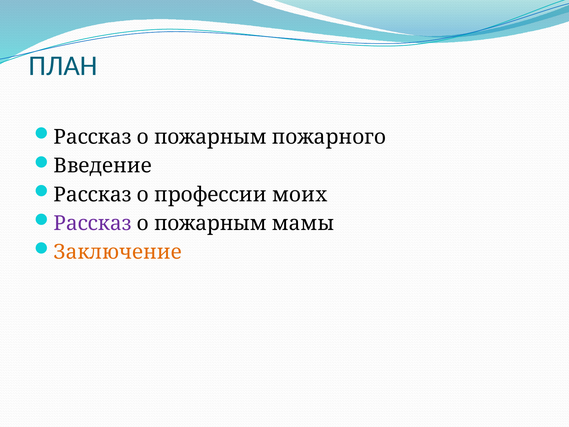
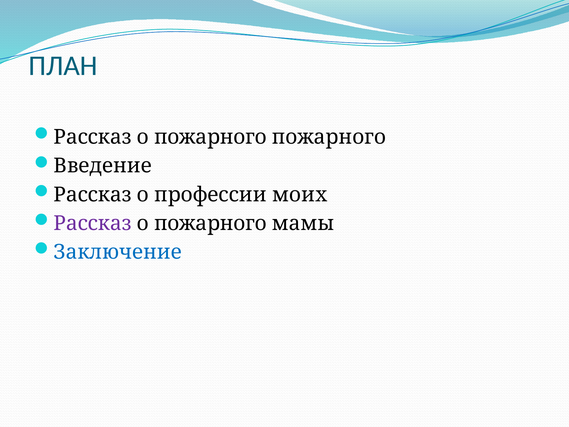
пожарным at (210, 137): пожарным -> пожарного
пожарным at (210, 223): пожарным -> пожарного
Заключение colour: orange -> blue
